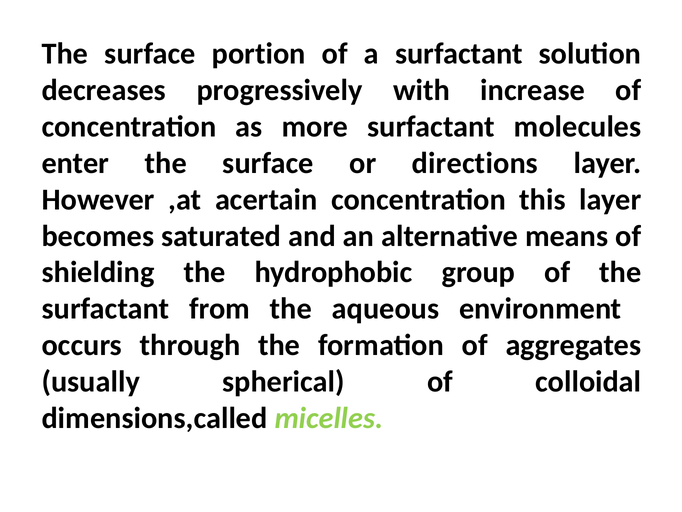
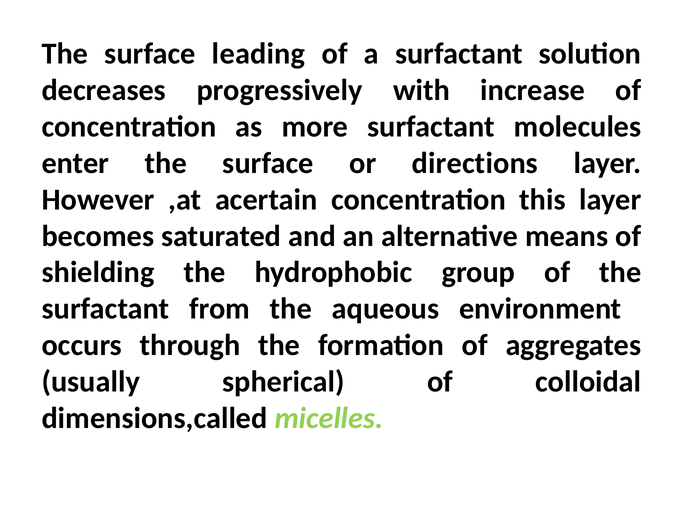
portion: portion -> leading
